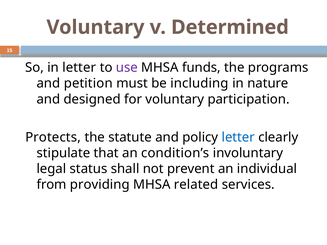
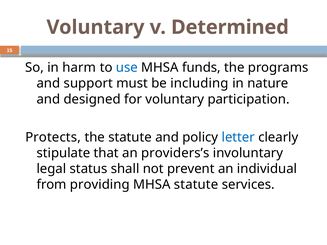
in letter: letter -> harm
use colour: purple -> blue
petition: petition -> support
condition’s: condition’s -> providers’s
MHSA related: related -> statute
